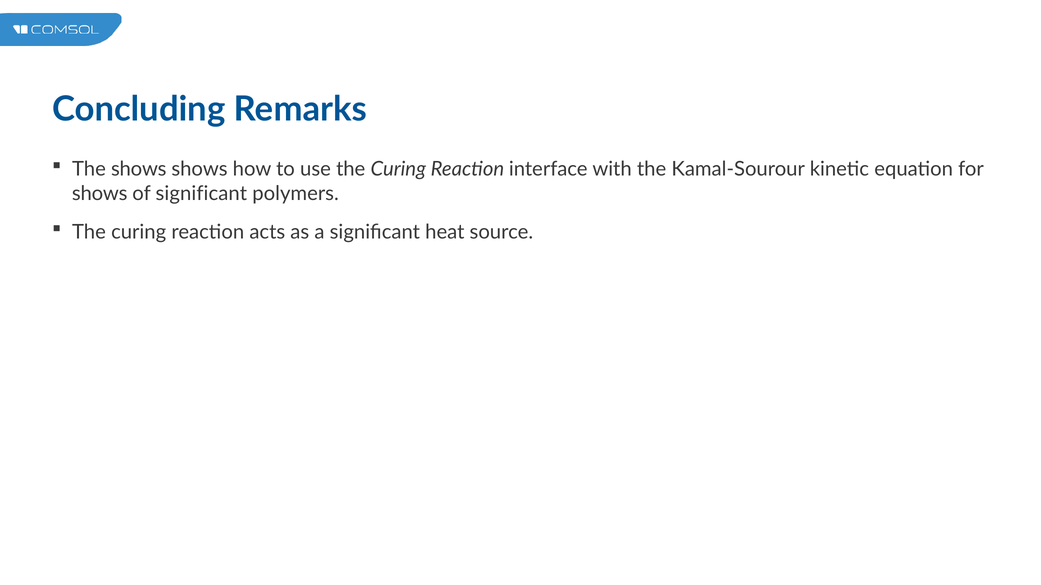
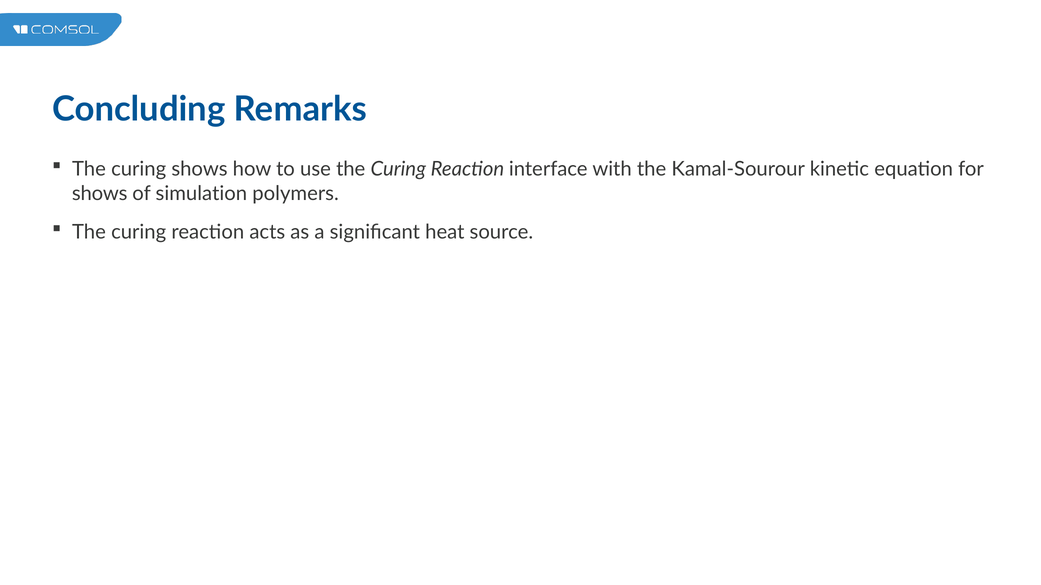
shows at (139, 169): shows -> curing
of significant: significant -> simulation
